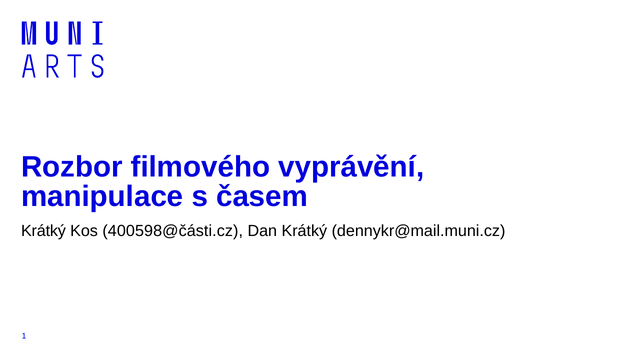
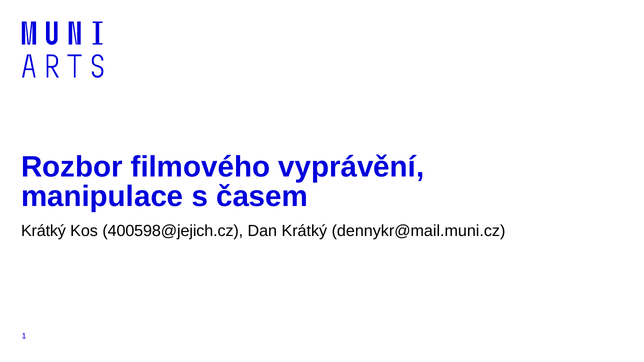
400598@části.cz: 400598@části.cz -> 400598@jejich.cz
